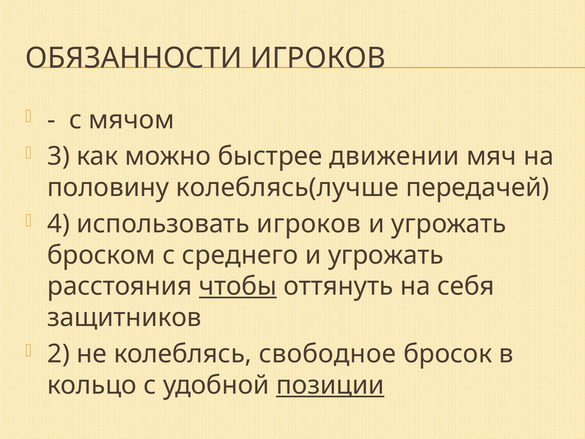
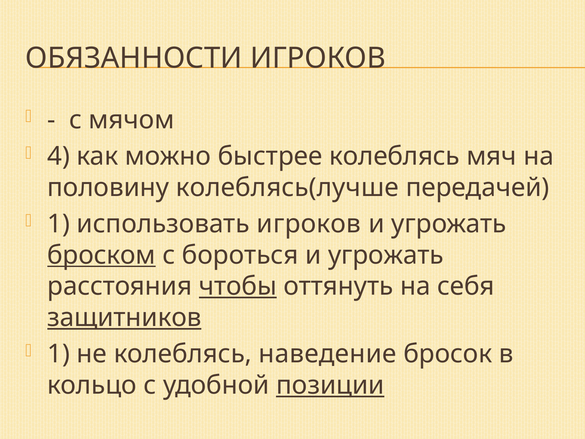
3: 3 -> 4
быстрее движении: движении -> колеблясь
4 at (59, 224): 4 -> 1
броском underline: none -> present
среднего: среднего -> бороться
защитников underline: none -> present
2 at (59, 354): 2 -> 1
свободное: свободное -> наведение
